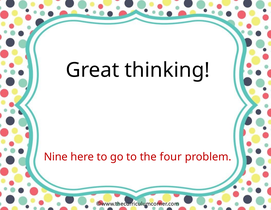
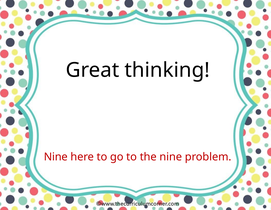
the four: four -> nine
